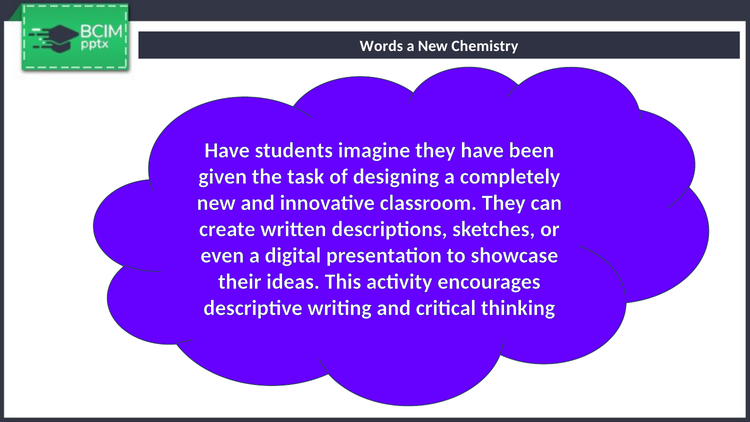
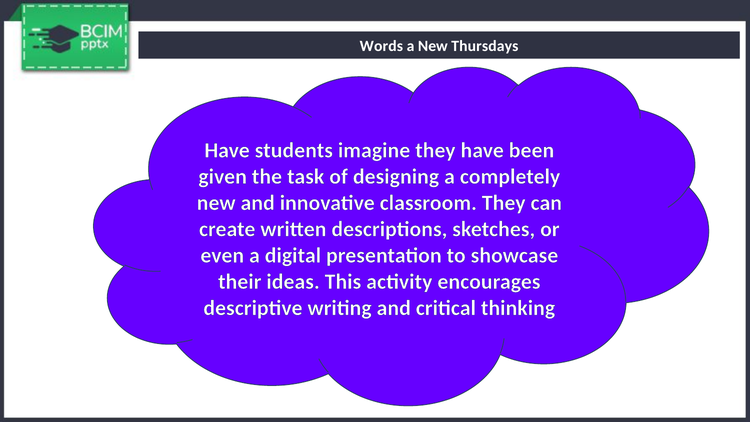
Chemistry: Chemistry -> Thursdays
